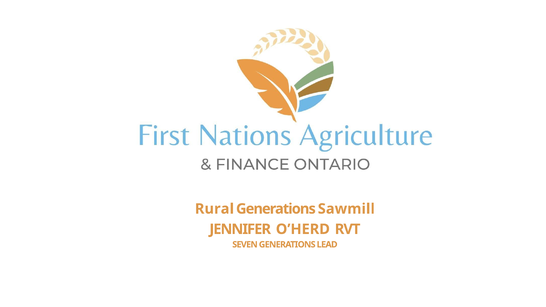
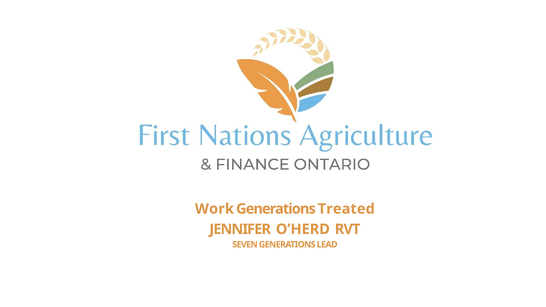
Rural: Rural -> Work
Sawmill: Sawmill -> Treated
